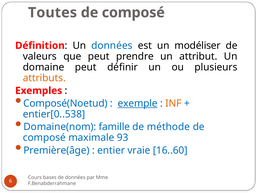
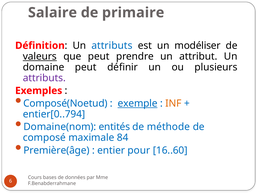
Toutes: Toutes -> Salaire
composé at (133, 13): composé -> primaire
Un données: données -> attributs
valeurs underline: none -> present
attributs at (44, 78) colour: orange -> purple
entier[0..538: entier[0..538 -> entier[0..794
famille: famille -> entités
93: 93 -> 84
vraie: vraie -> pour
